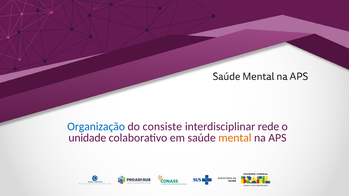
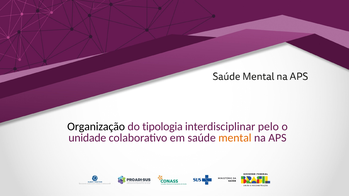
Organização colour: blue -> black
consiste: consiste -> tipologia
rede: rede -> pelo
